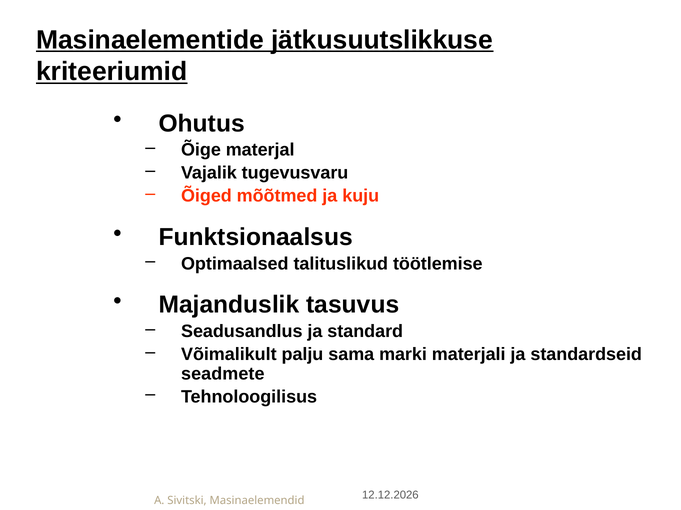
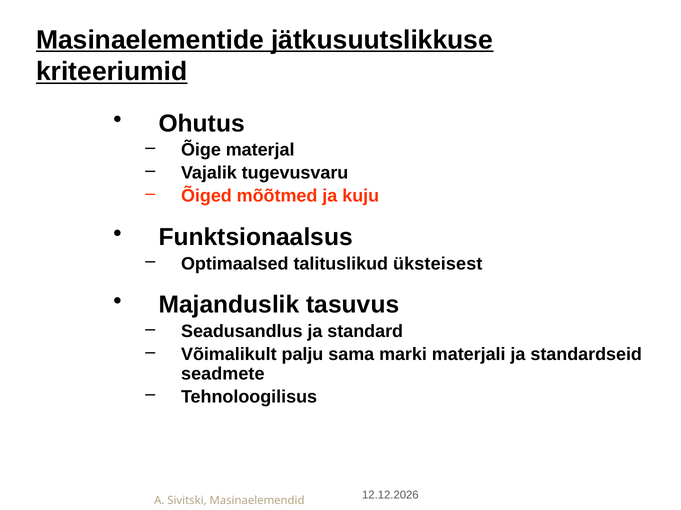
töötlemise: töötlemise -> üksteisest
